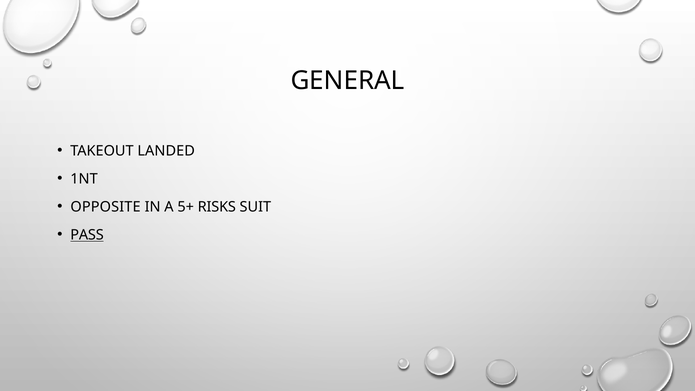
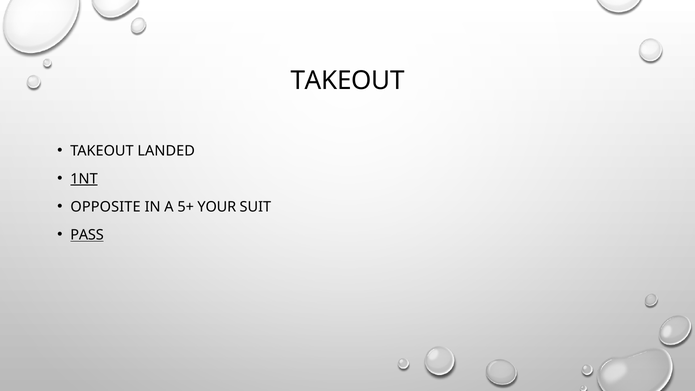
GENERAL at (347, 81): GENERAL -> TAKEOUT
1NT underline: none -> present
RISKS: RISKS -> YOUR
